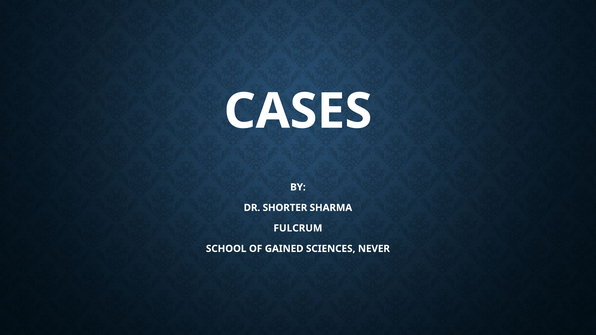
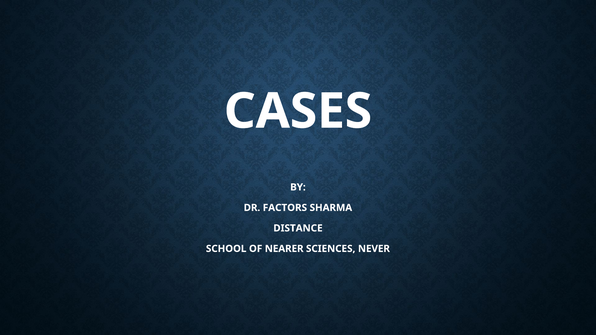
SHORTER: SHORTER -> FACTORS
FULCRUM: FULCRUM -> DISTANCE
GAINED: GAINED -> NEARER
